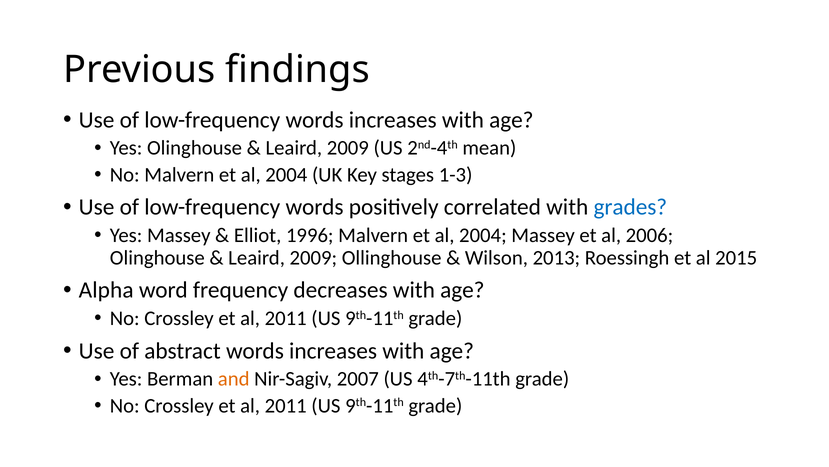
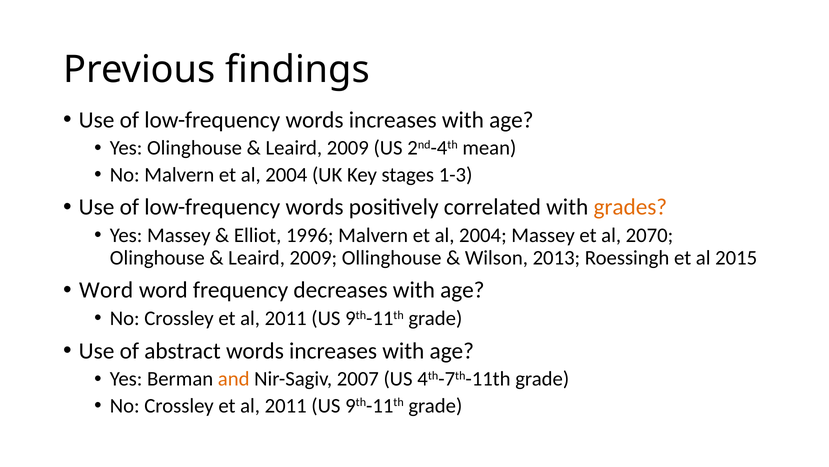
grades colour: blue -> orange
2006: 2006 -> 2070
Alpha at (106, 290): Alpha -> Word
